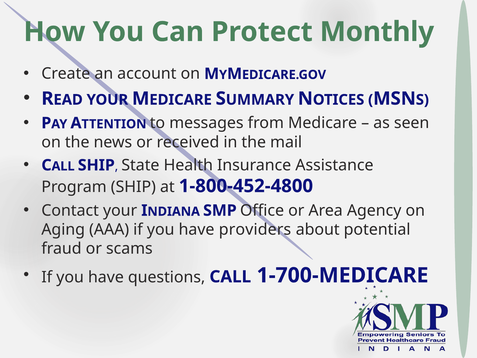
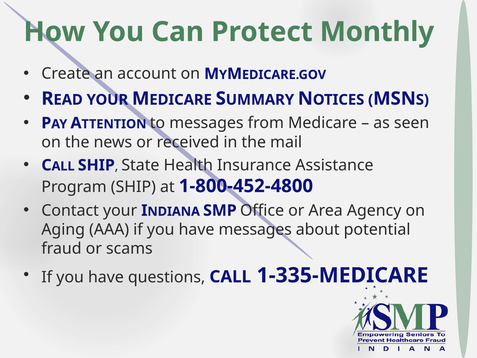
have providers: providers -> messages
1-700-MEDICARE: 1-700-MEDICARE -> 1-335-MEDICARE
